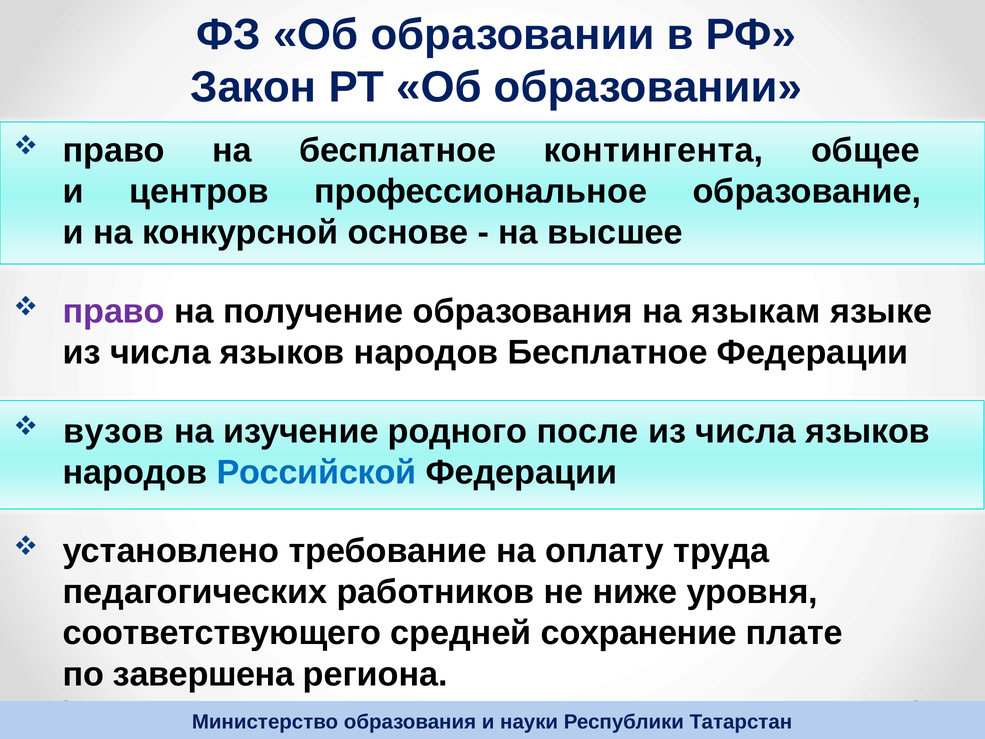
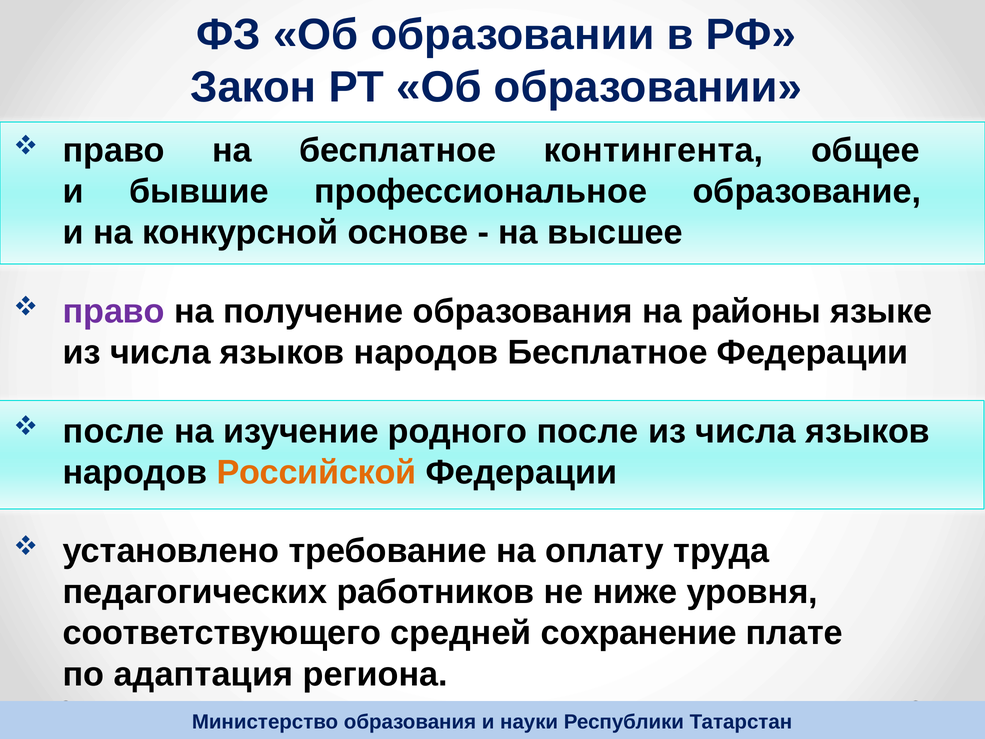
центров: центров -> бывшие
языкам: языкам -> районы
вузов at (114, 431): вузов -> после
Российской colour: blue -> orange
завершена: завершена -> адаптация
